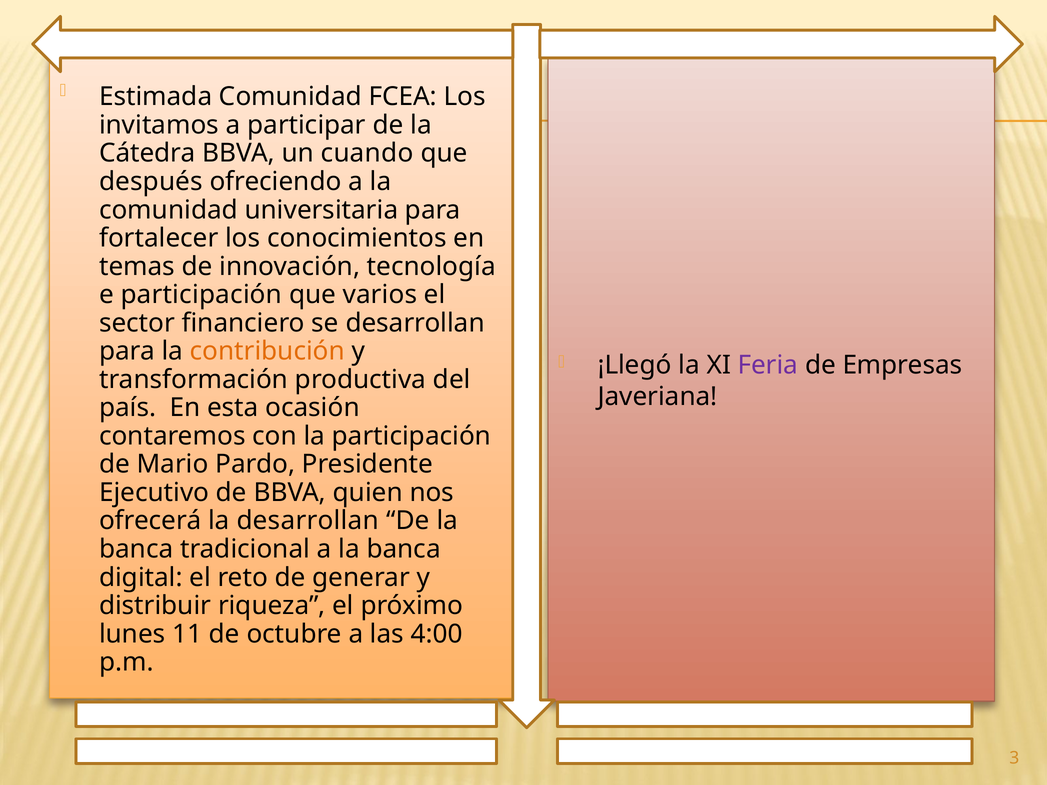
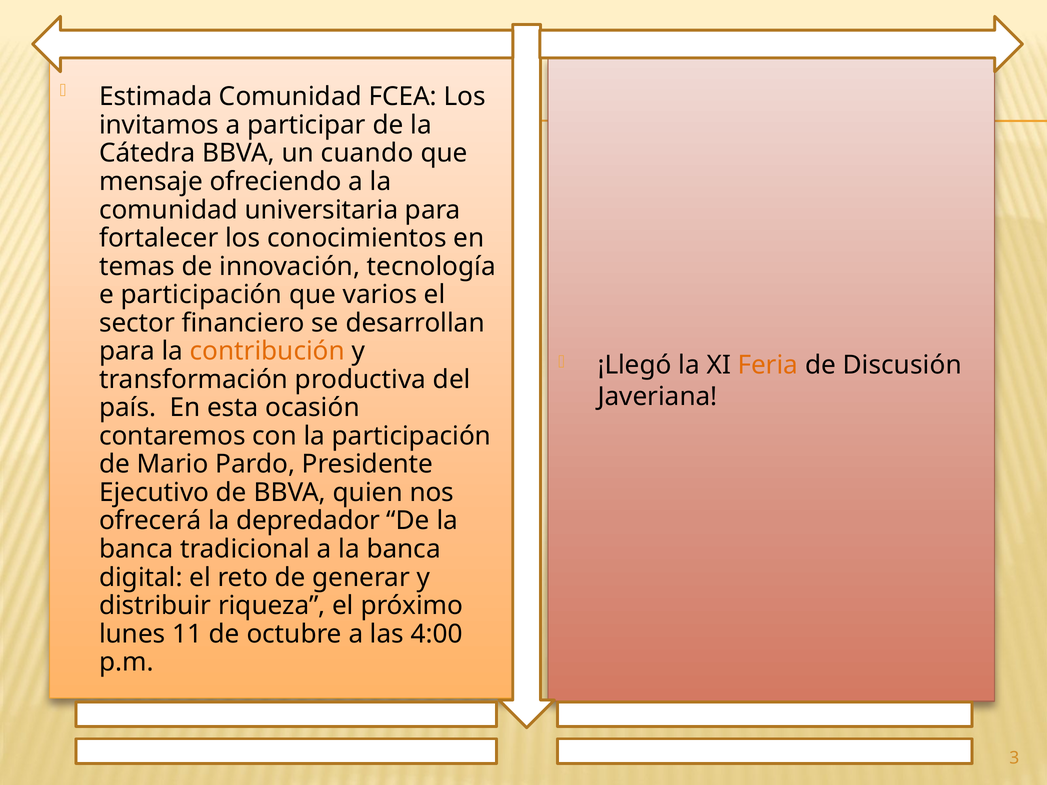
después: después -> mensaje
Feria colour: purple -> orange
Empresas: Empresas -> Discusión
la desarrollan: desarrollan -> depredador
